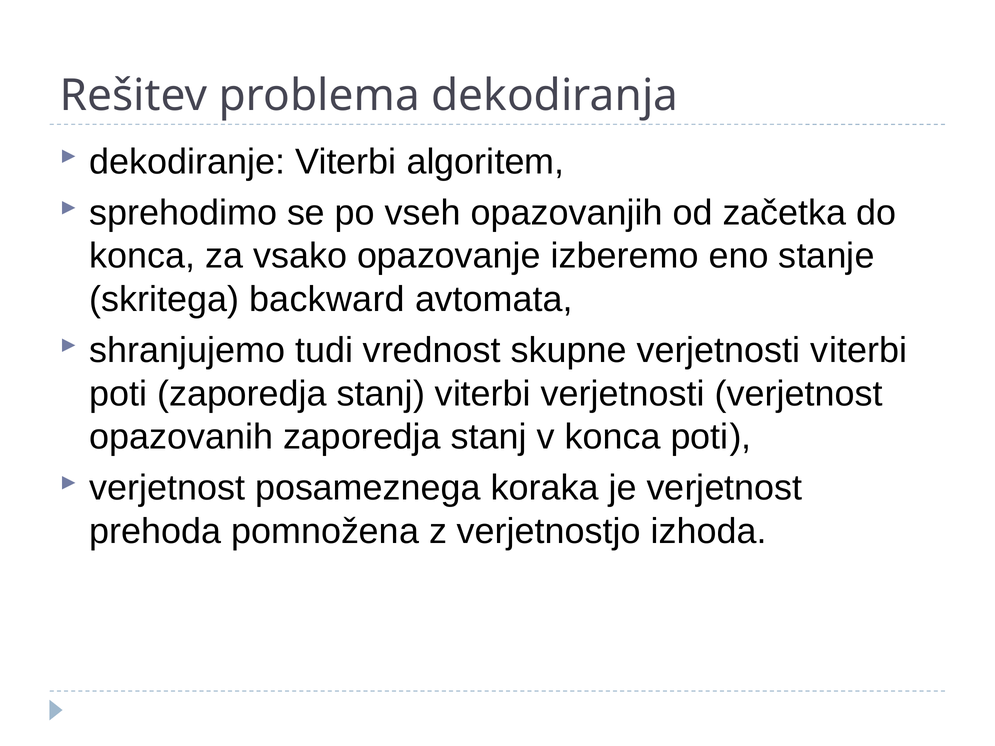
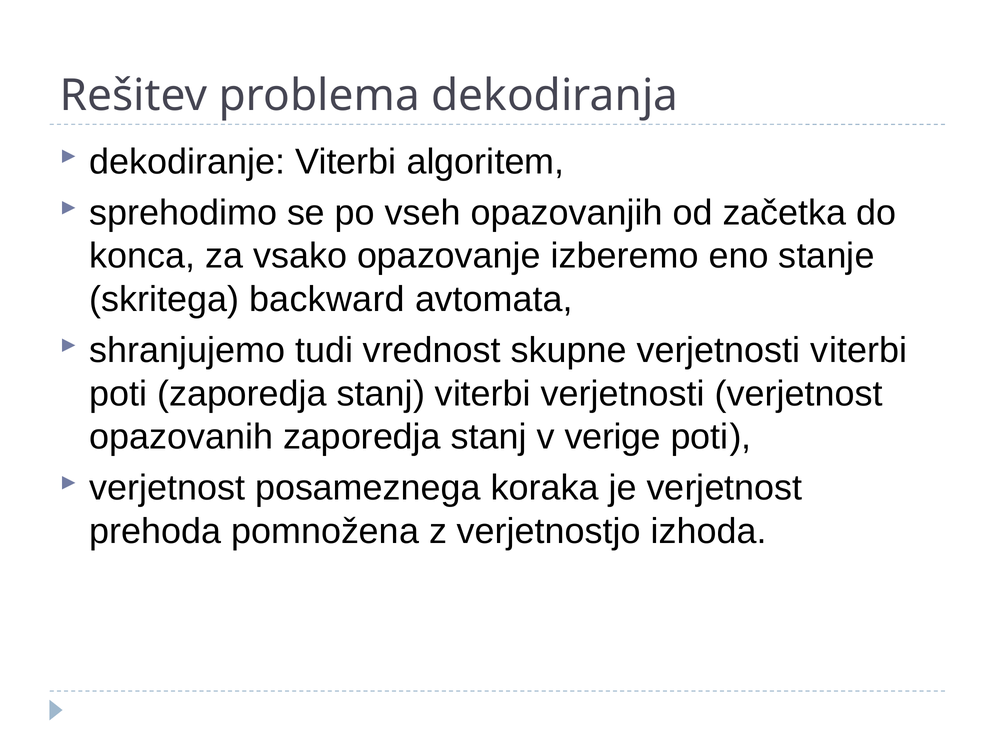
v konca: konca -> verige
